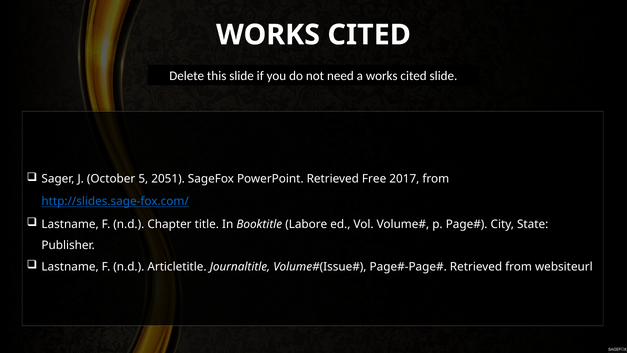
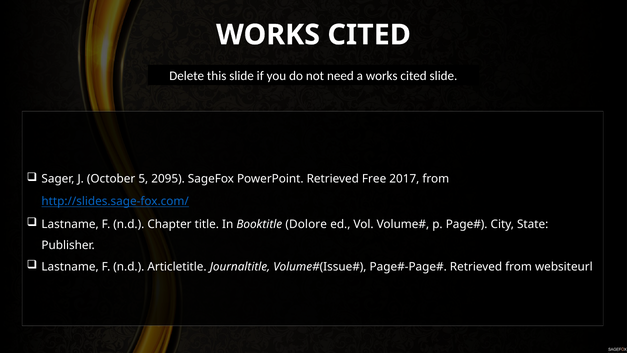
2051: 2051 -> 2095
Labore: Labore -> Dolore
